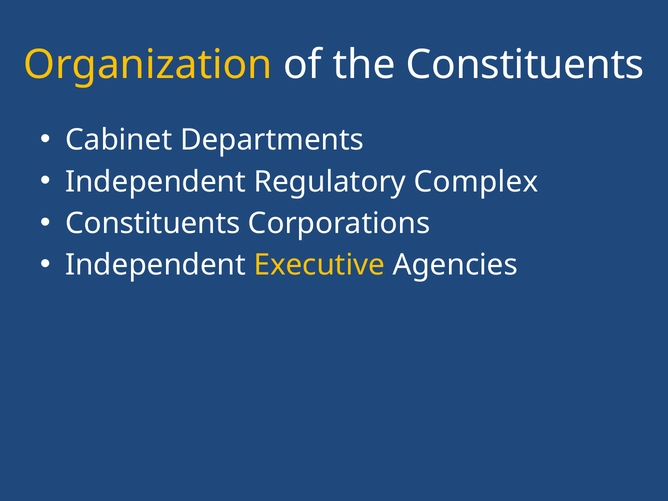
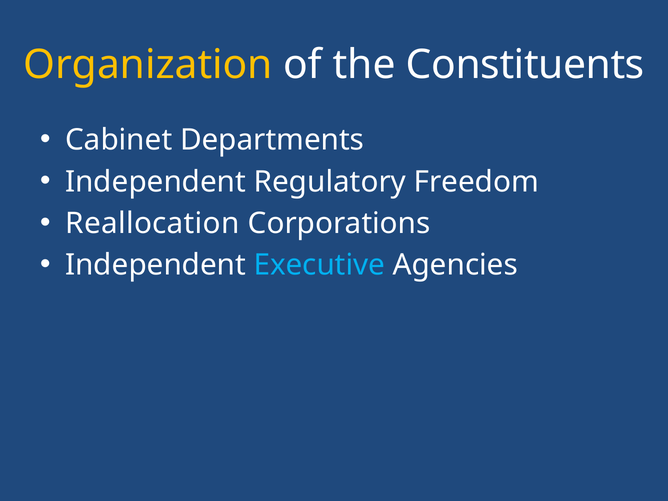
Complex: Complex -> Freedom
Constituents at (153, 223): Constituents -> Reallocation
Executive colour: yellow -> light blue
